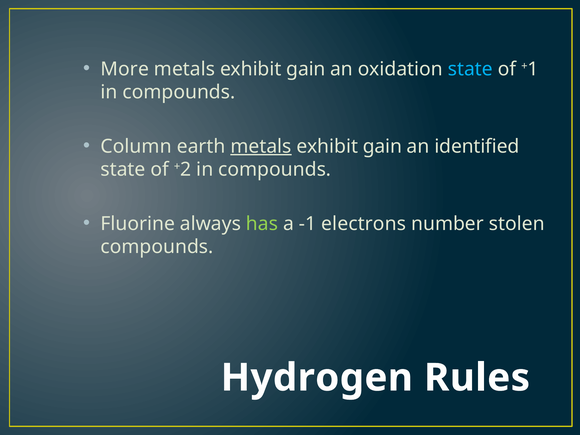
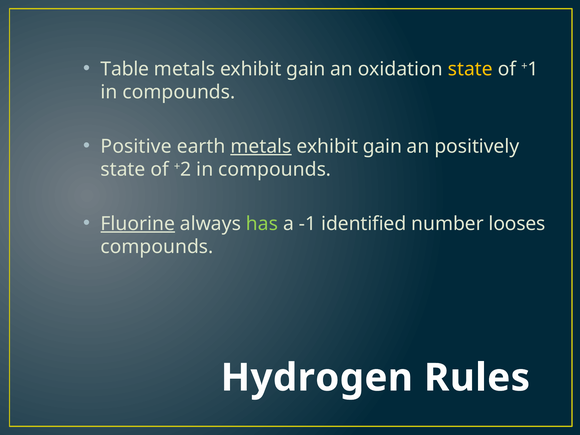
More: More -> Table
state at (470, 69) colour: light blue -> yellow
Column: Column -> Positive
identified: identified -> positively
Fluorine underline: none -> present
electrons: electrons -> identified
stolen: stolen -> looses
